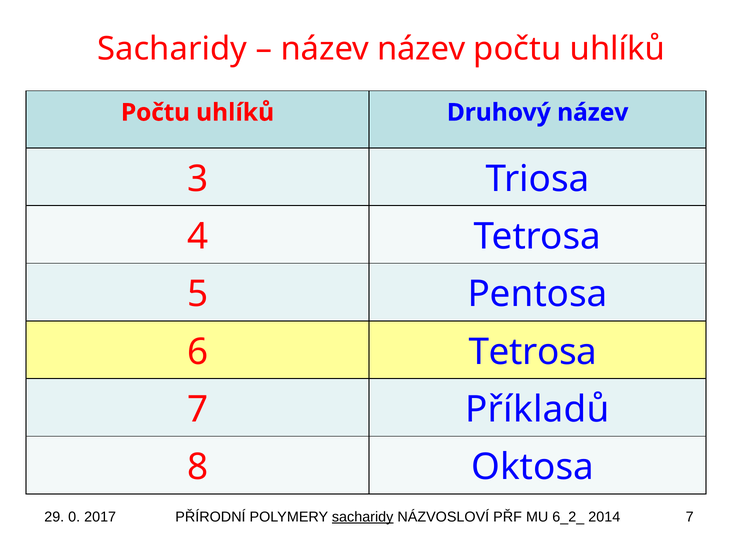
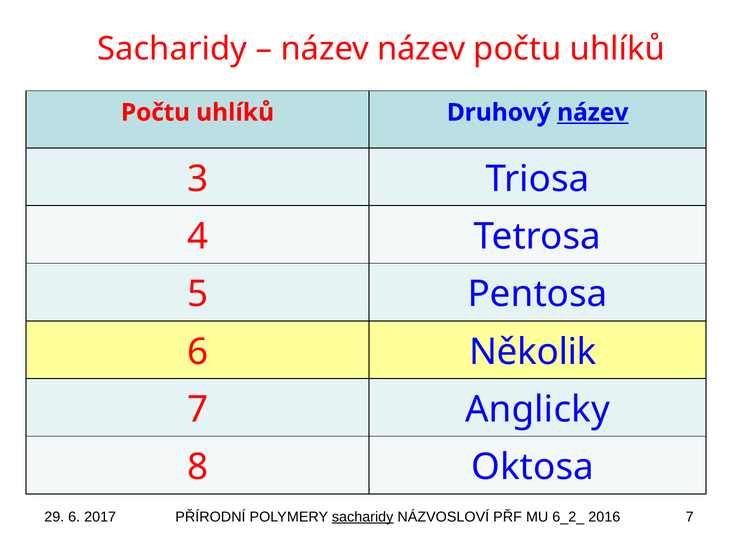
název at (593, 113) underline: none -> present
6 Tetrosa: Tetrosa -> Několik
Příkladů: Příkladů -> Anglicky
29 0: 0 -> 6
2014: 2014 -> 2016
